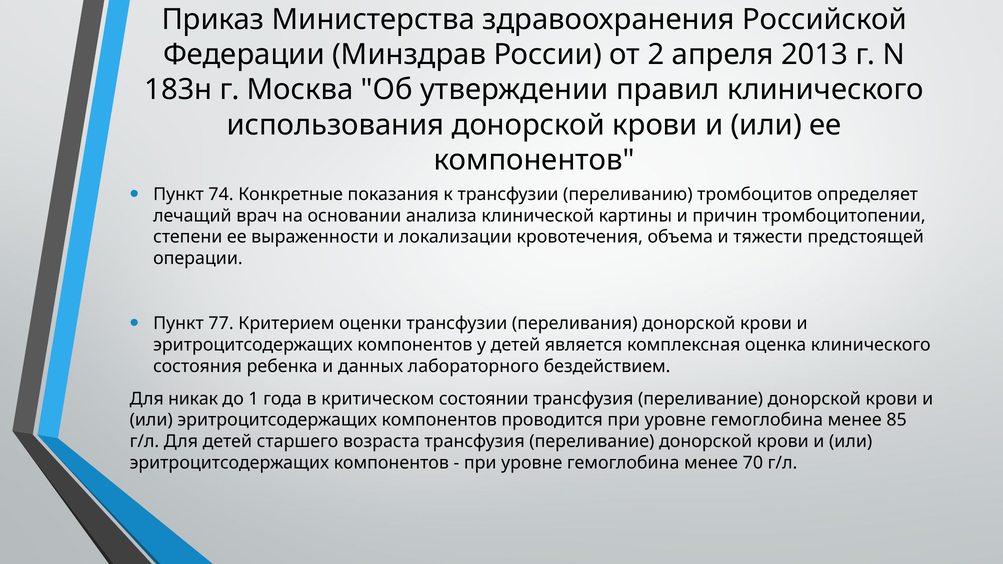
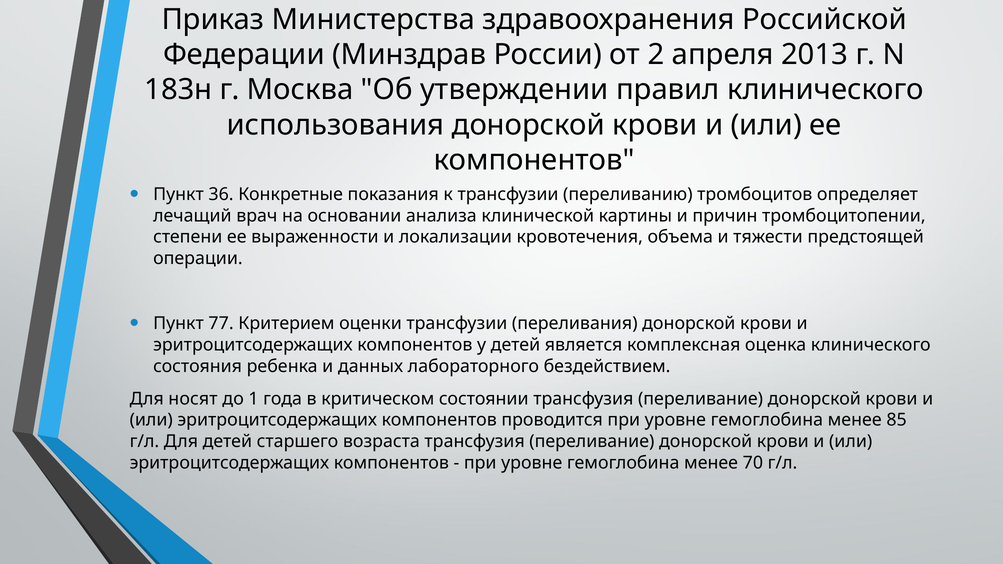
74: 74 -> 36
никак: никак -> носят
